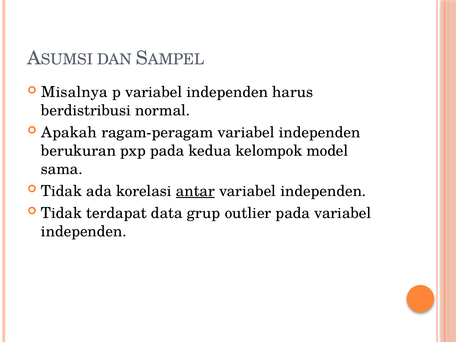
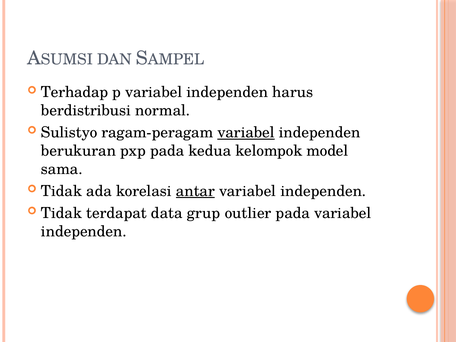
Misalnya: Misalnya -> Terhadap
Apakah: Apakah -> Sulistyo
variabel at (246, 133) underline: none -> present
